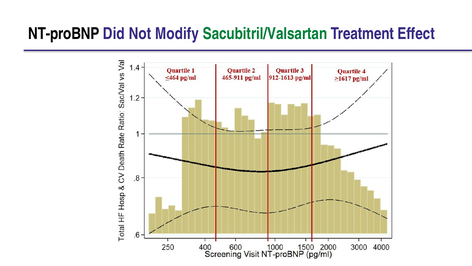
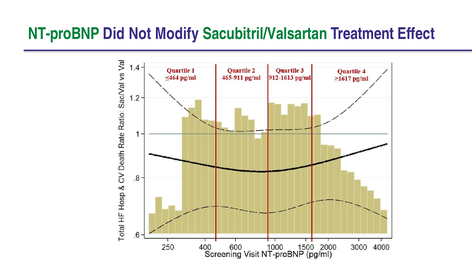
NT-proBNP colour: black -> green
